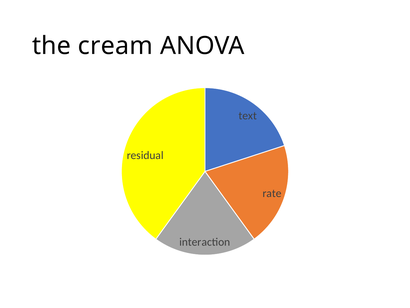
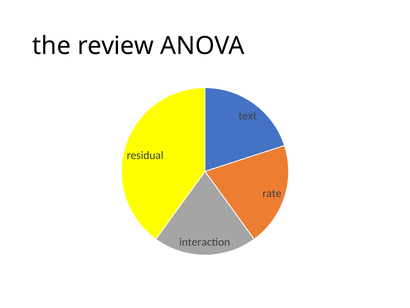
cream: cream -> review
